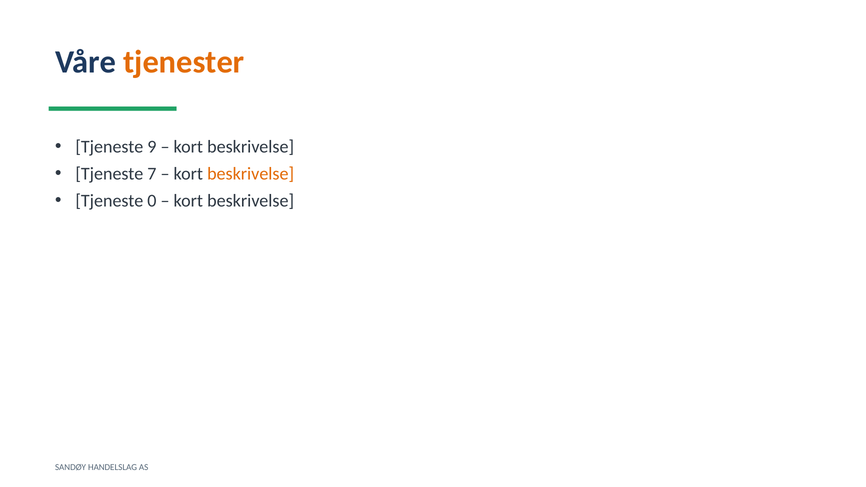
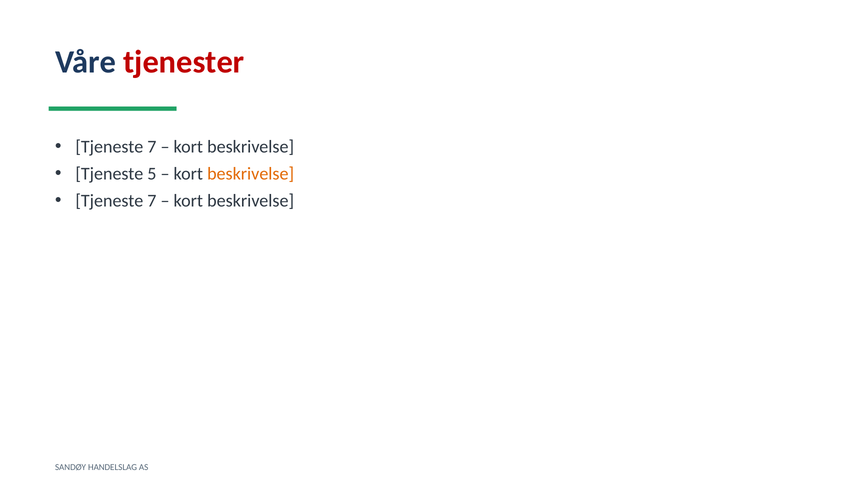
tjenester colour: orange -> red
9 at (152, 147): 9 -> 7
7: 7 -> 5
0 at (152, 201): 0 -> 7
